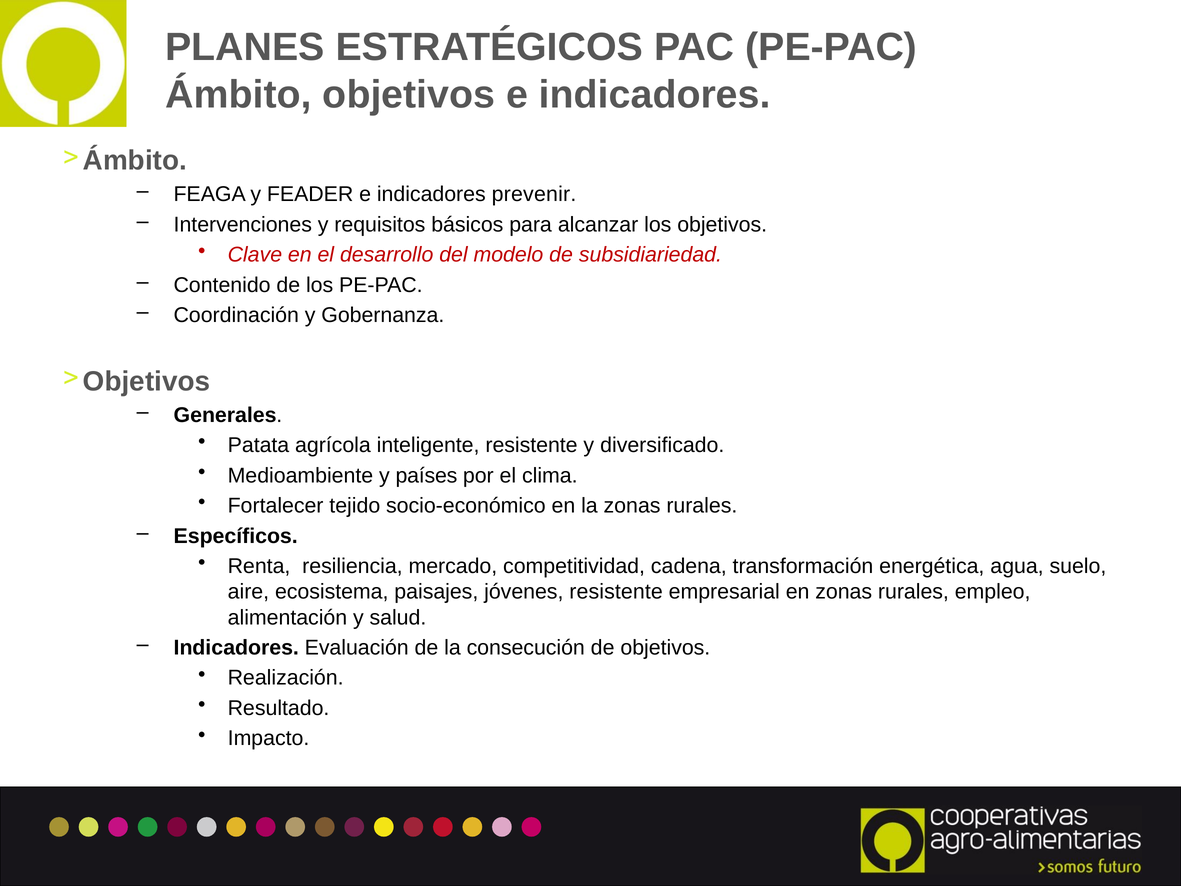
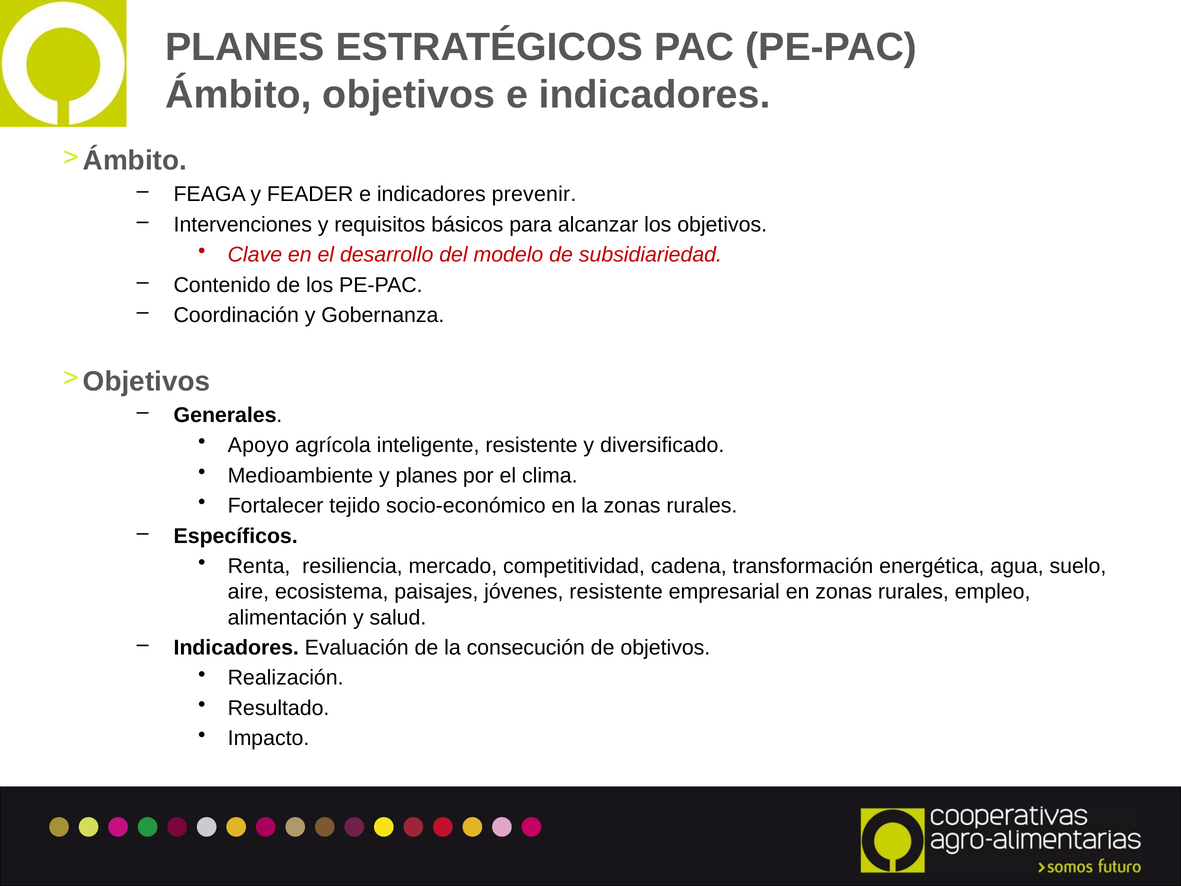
Patata: Patata -> Apoyo
y países: países -> planes
